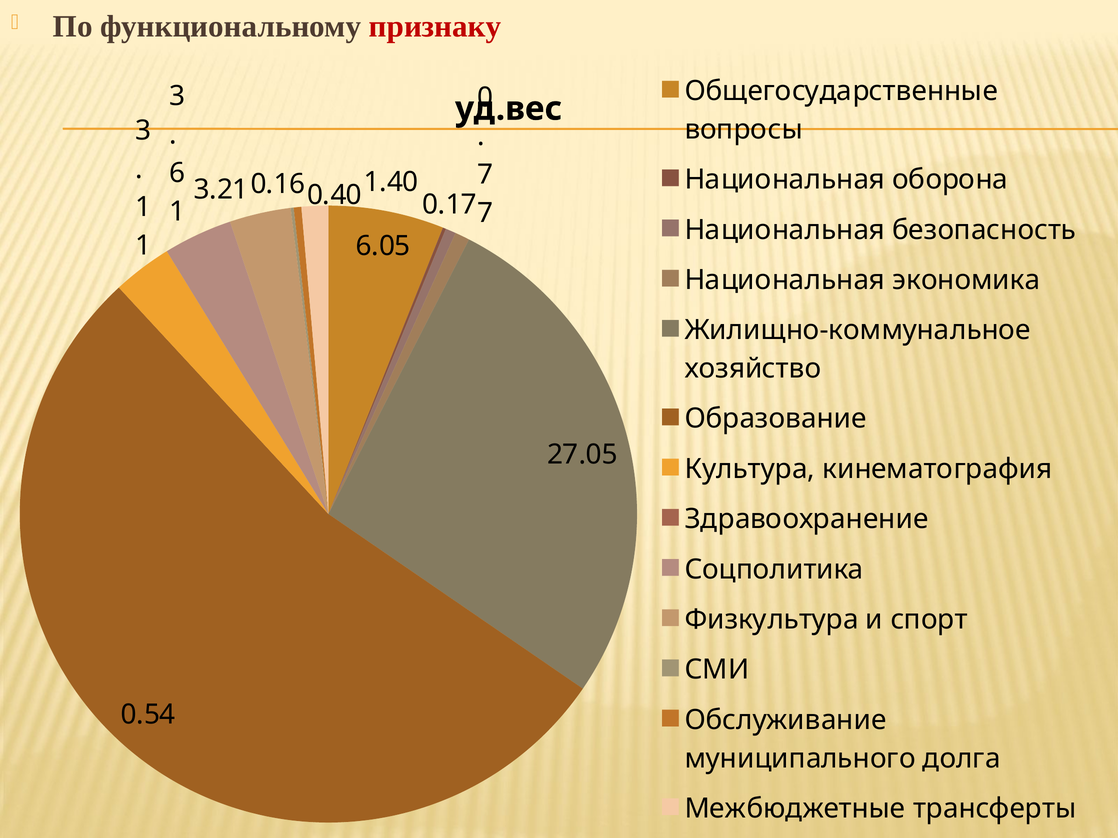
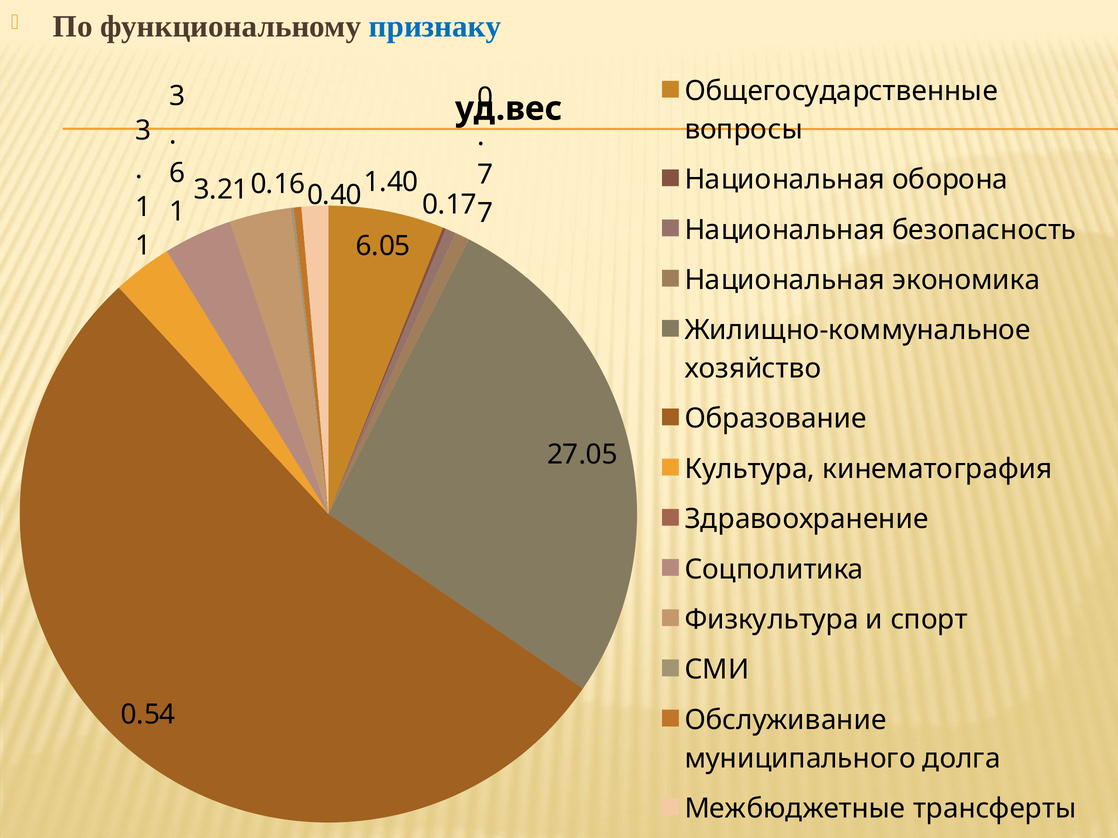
признаку colour: red -> blue
